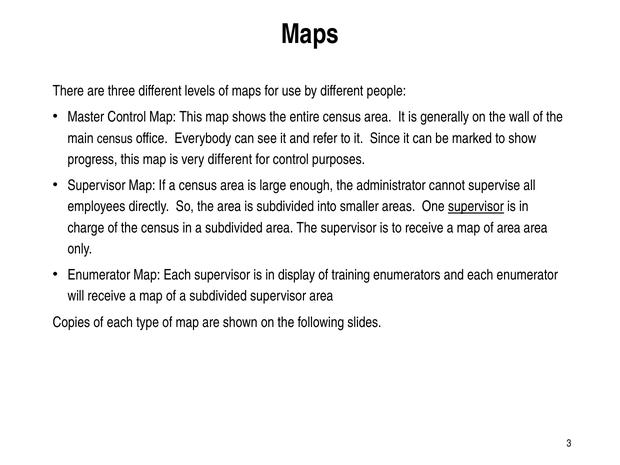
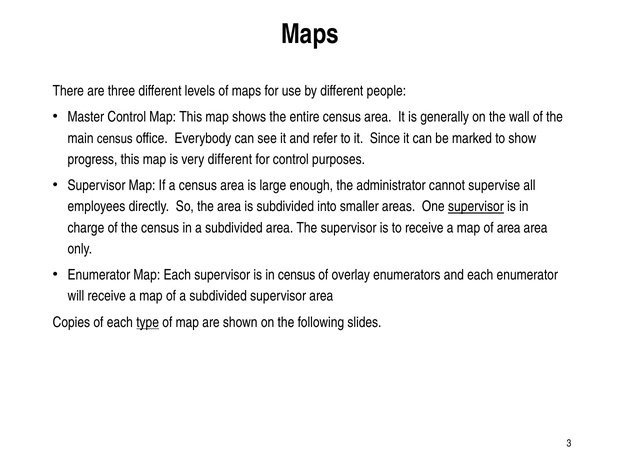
in display: display -> census
training: training -> overlay
type underline: none -> present
